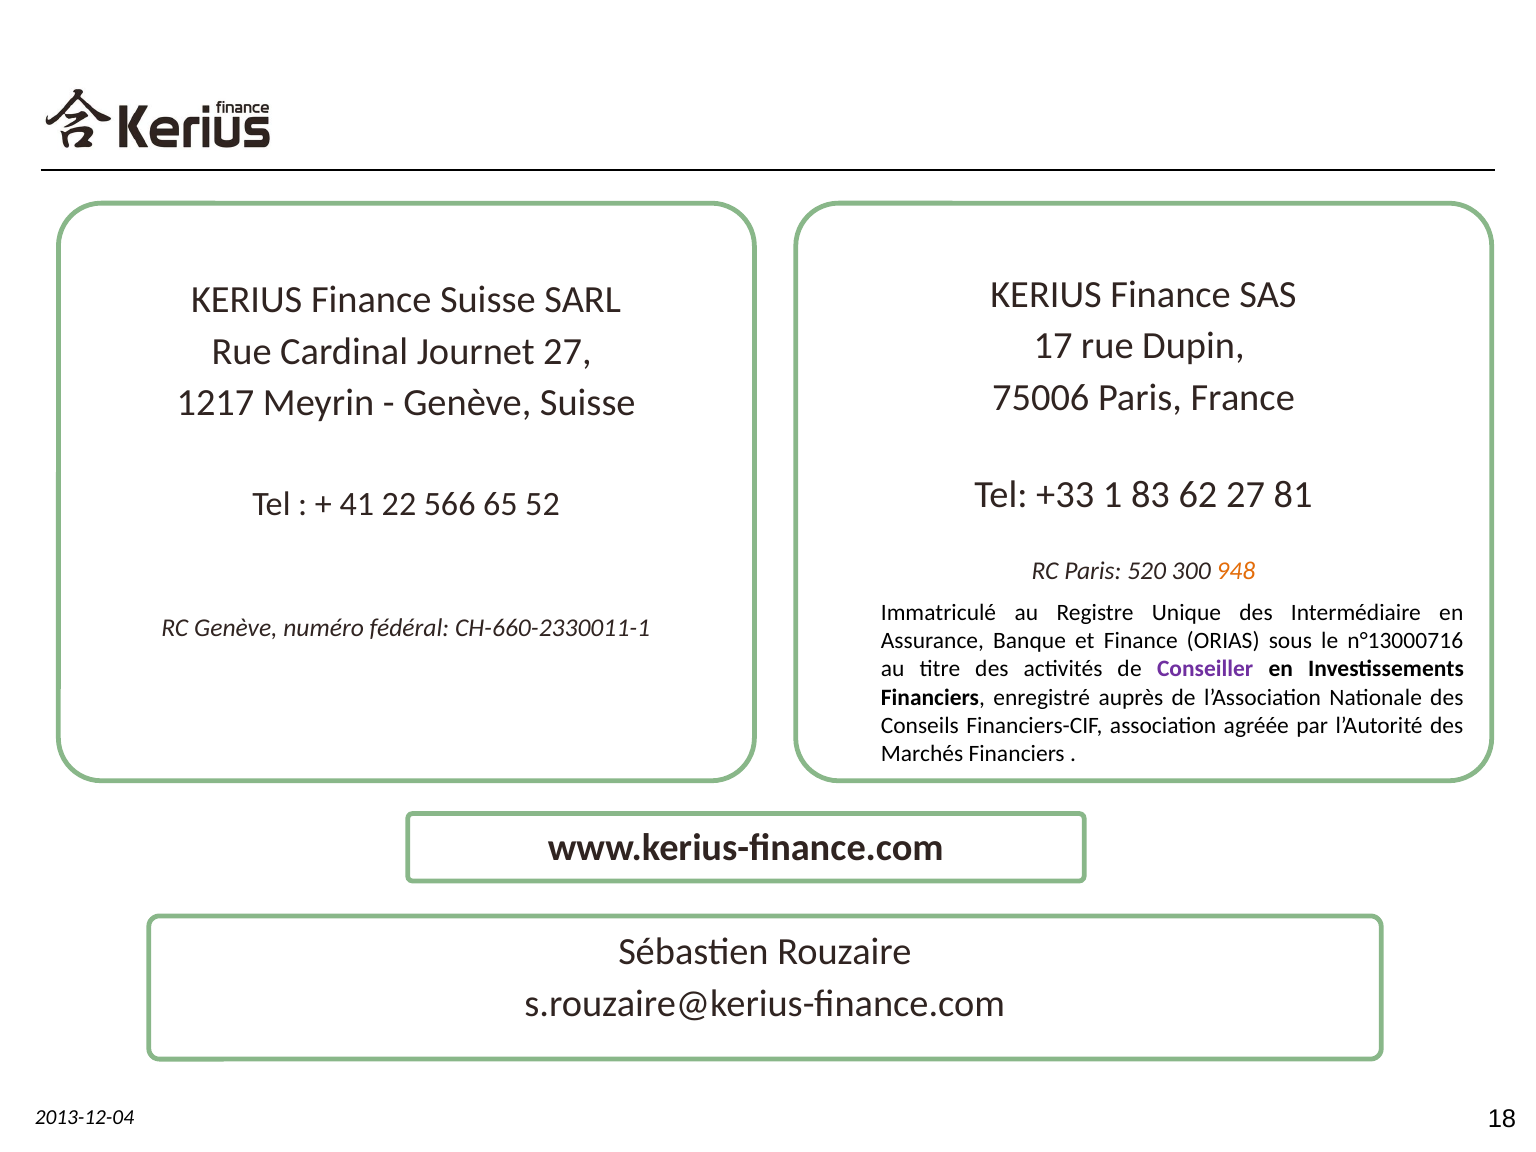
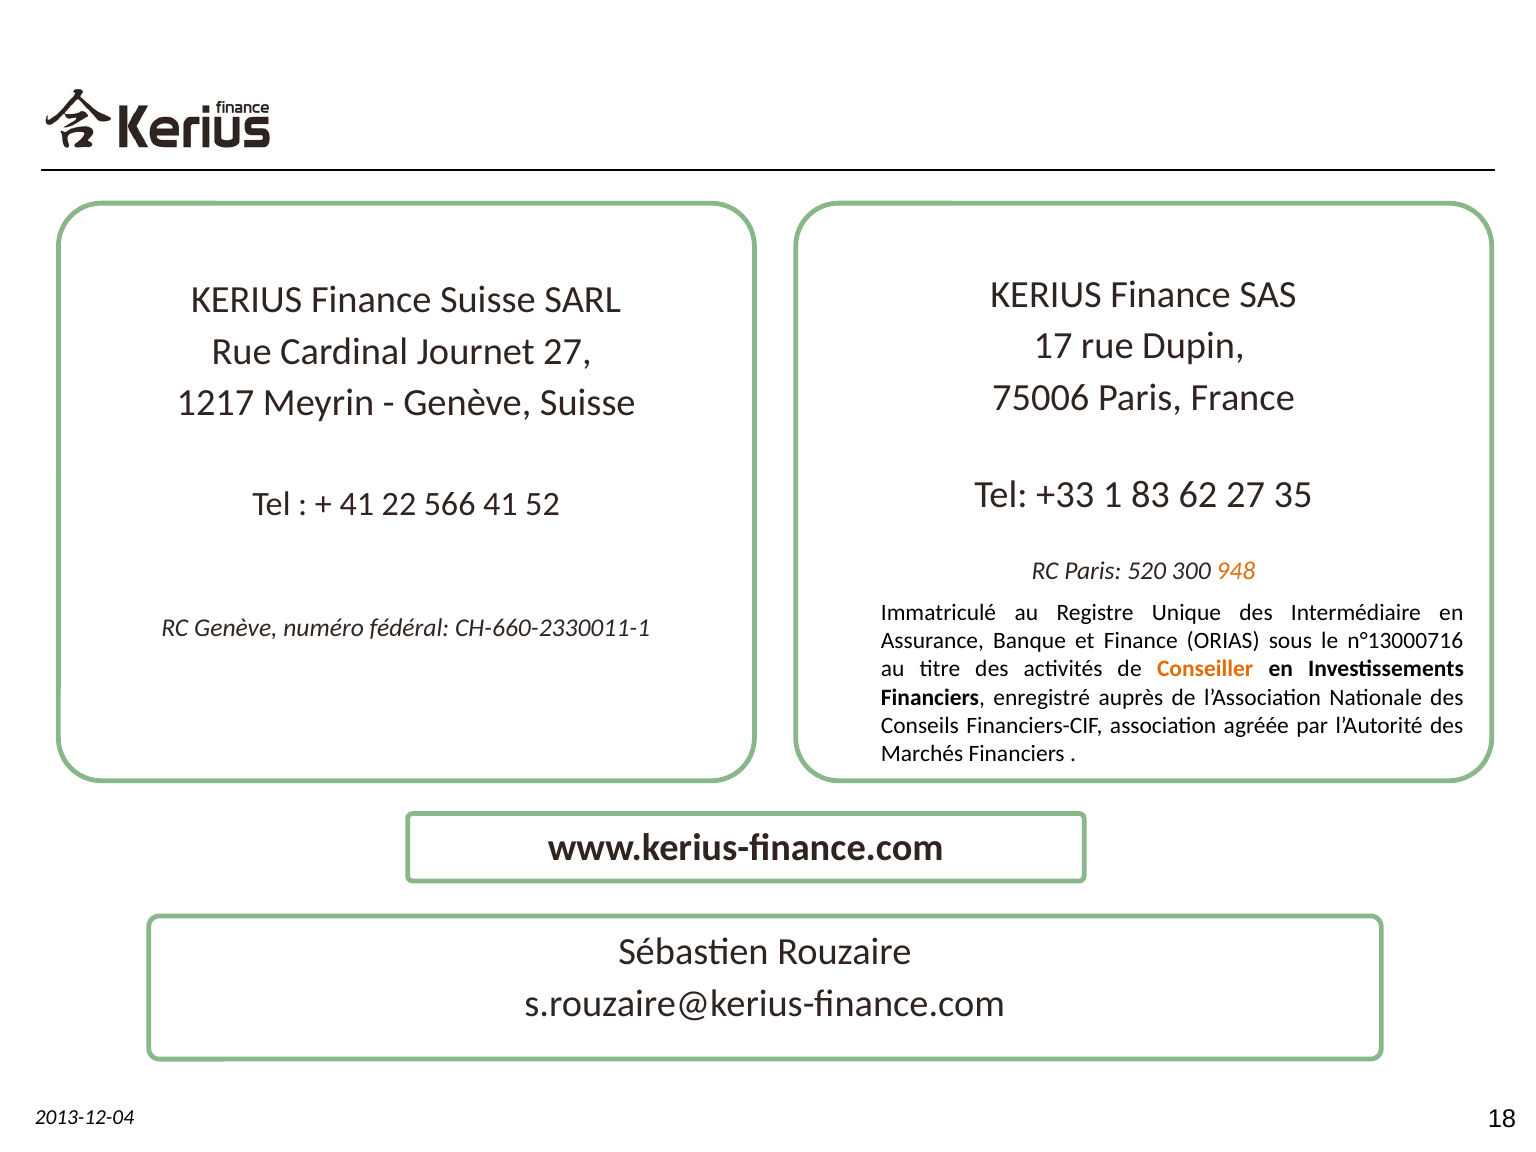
81: 81 -> 35
566 65: 65 -> 41
Conseiller colour: purple -> orange
